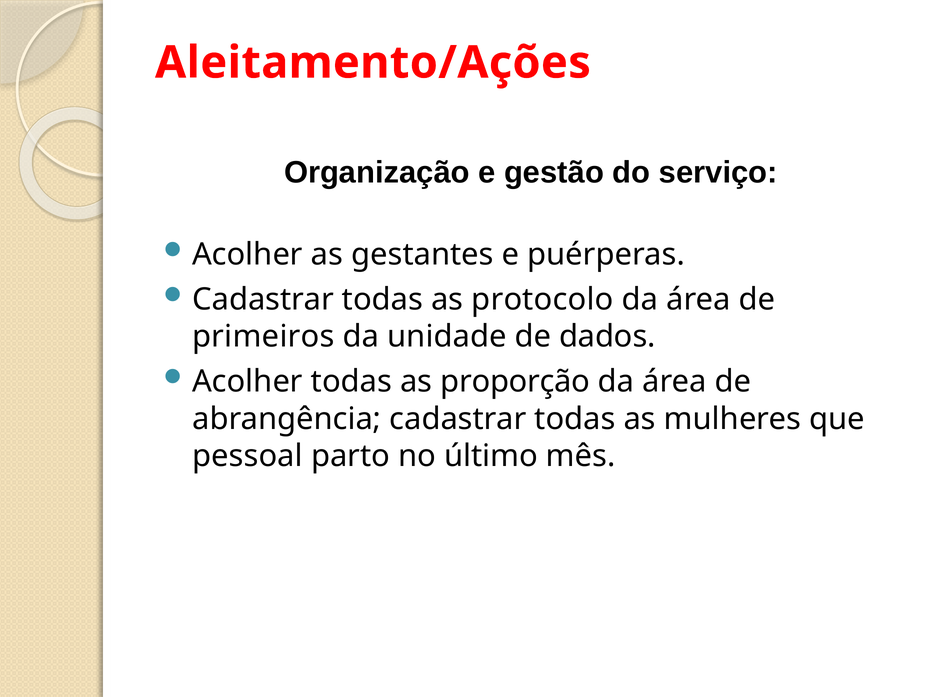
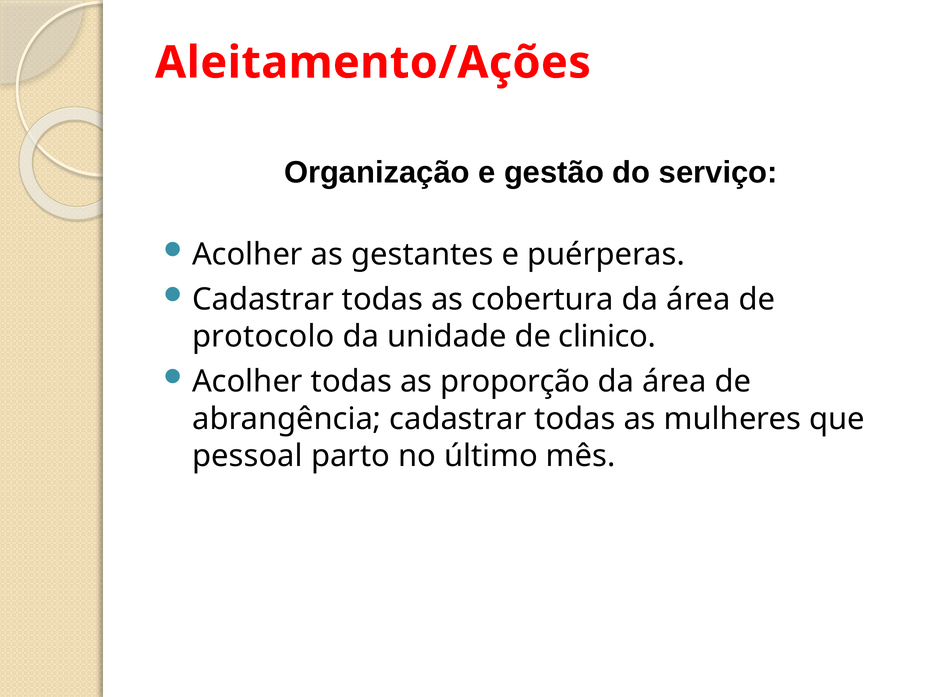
protocolo: protocolo -> cobertura
primeiros: primeiros -> protocolo
dados: dados -> clinico
